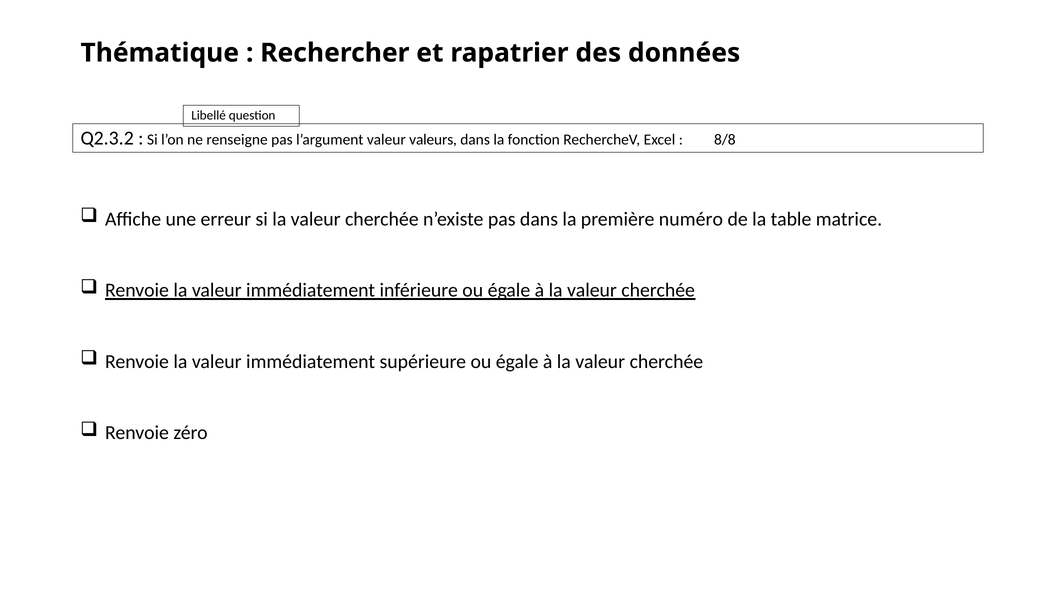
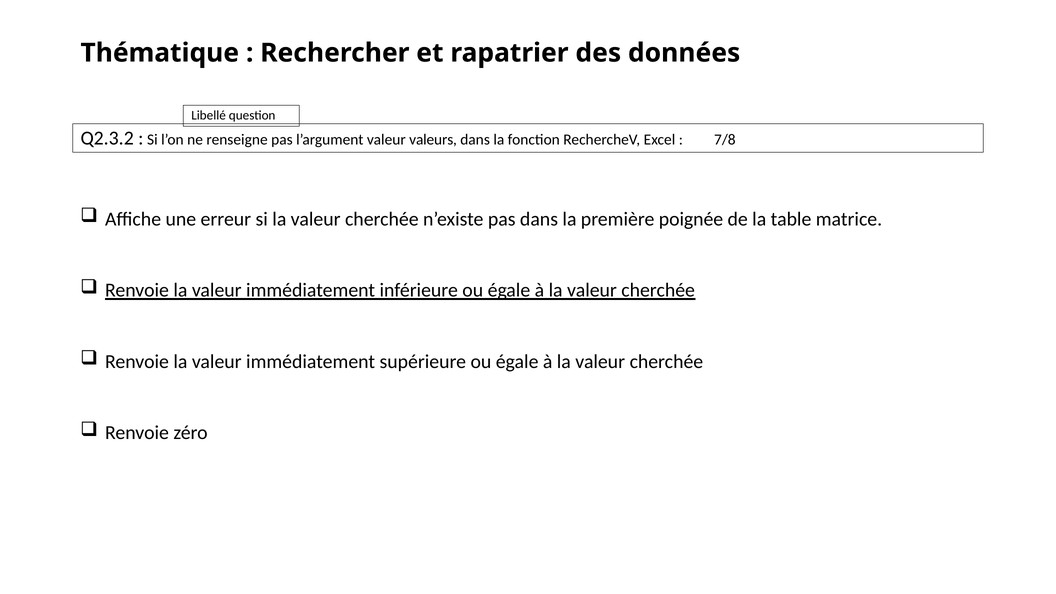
8/8: 8/8 -> 7/8
numéro: numéro -> poignée
